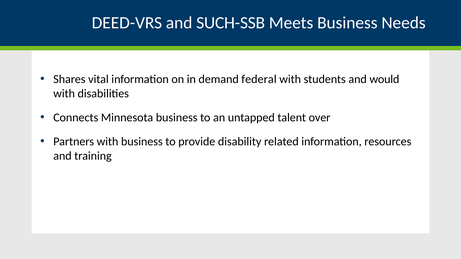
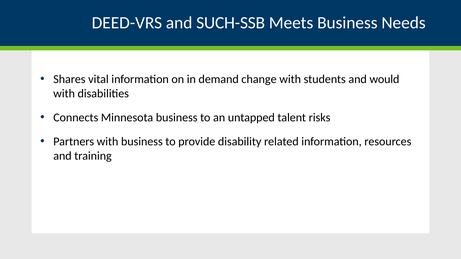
federal: federal -> change
over: over -> risks
